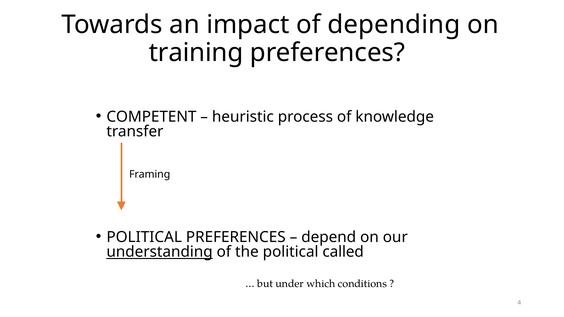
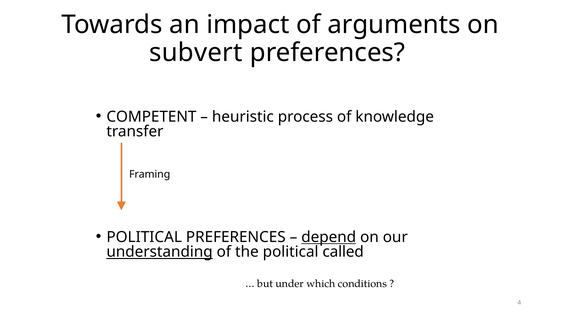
depending: depending -> arguments
training: training -> subvert
depend underline: none -> present
